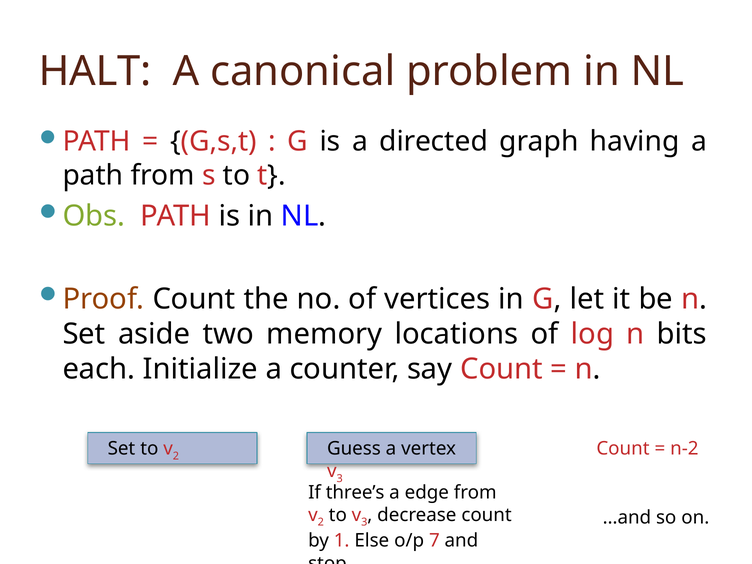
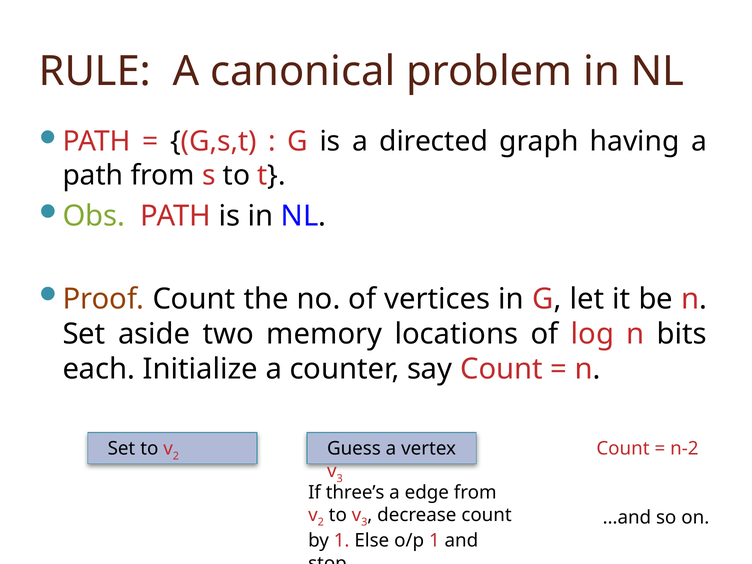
HALT: HALT -> RULE
o/p 7: 7 -> 1
